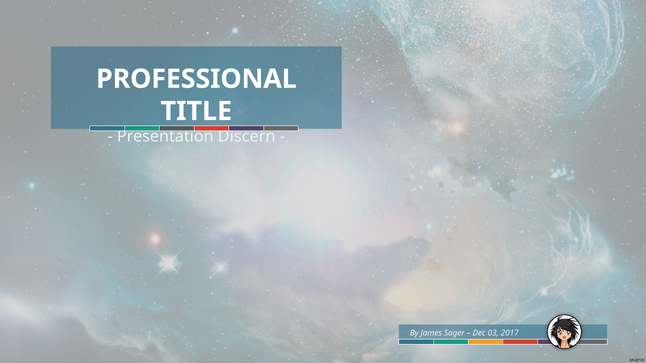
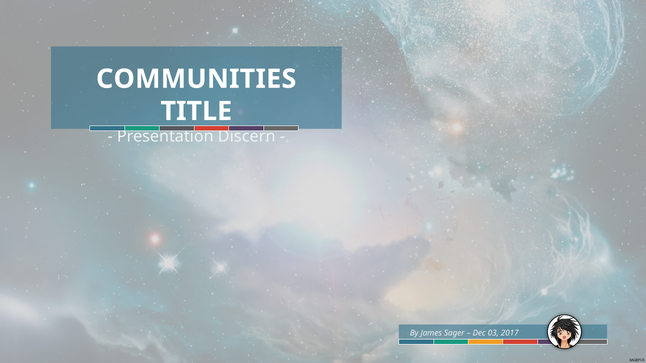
PROFESSIONAL: PROFESSIONAL -> COMMUNITIES
